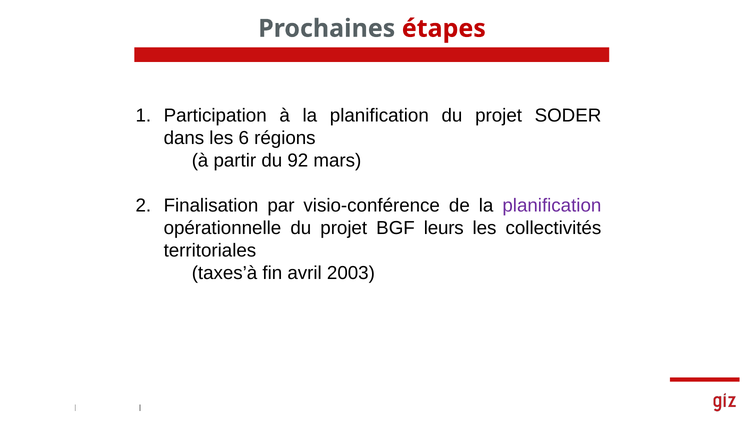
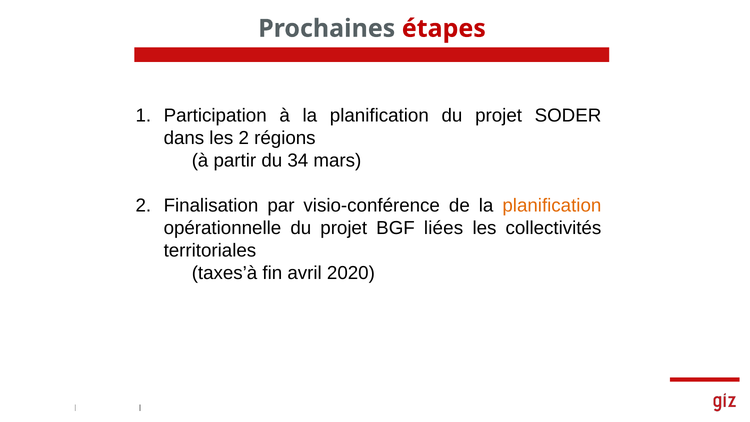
les 6: 6 -> 2
92: 92 -> 34
planification at (552, 205) colour: purple -> orange
leurs: leurs -> liées
2003: 2003 -> 2020
